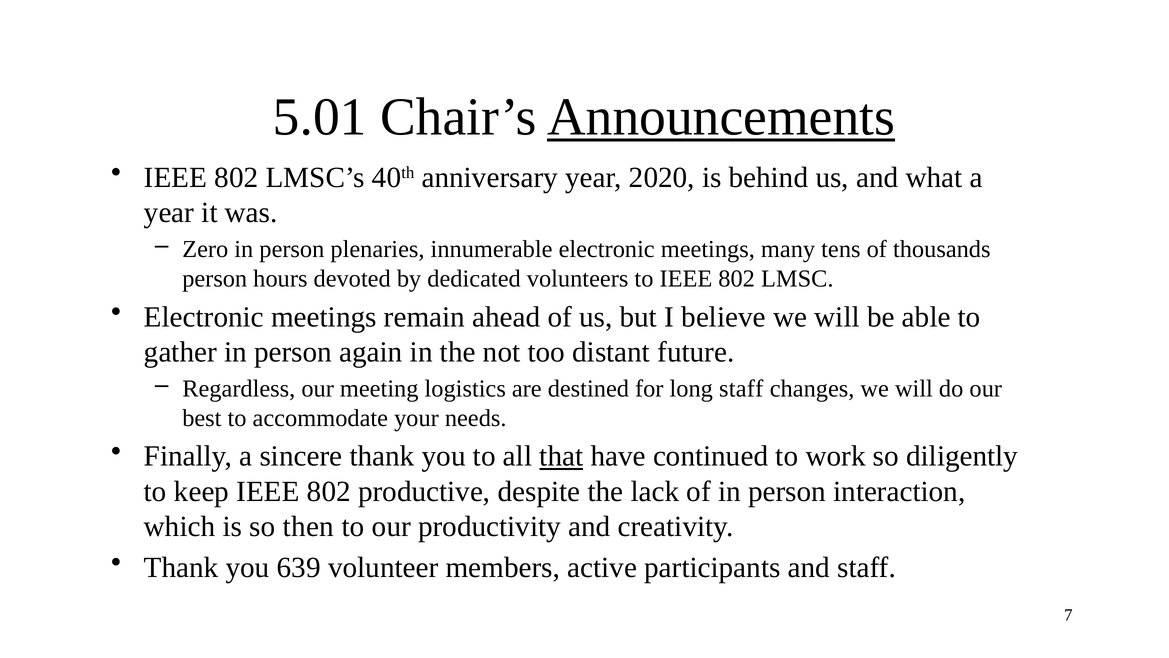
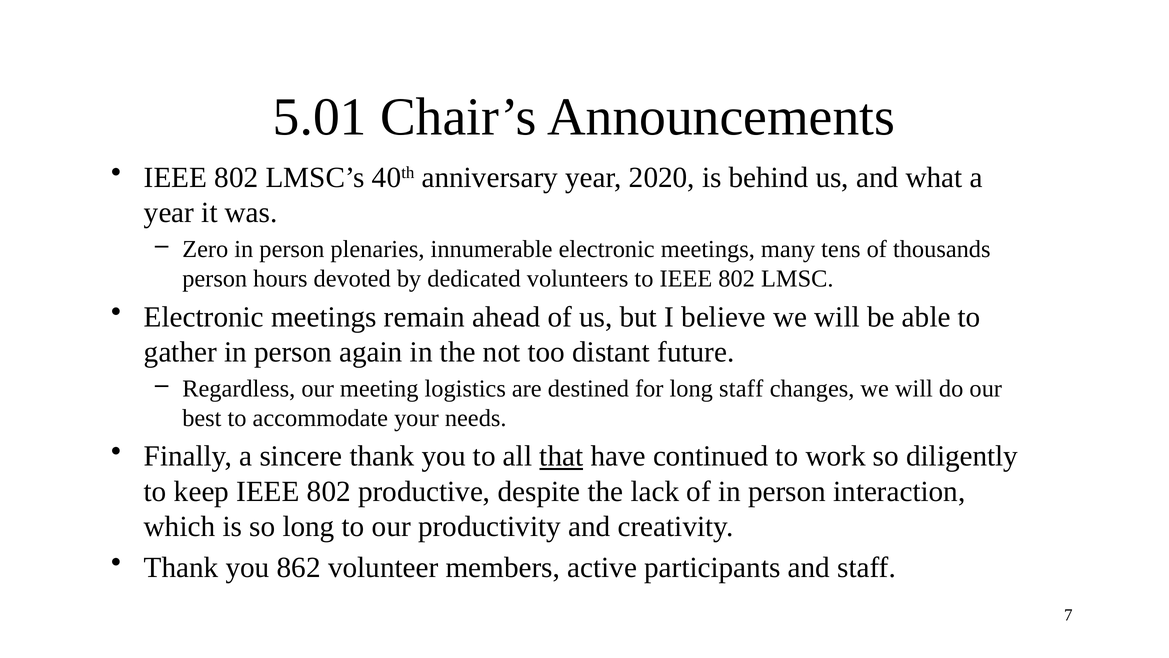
Announcements underline: present -> none
so then: then -> long
639: 639 -> 862
